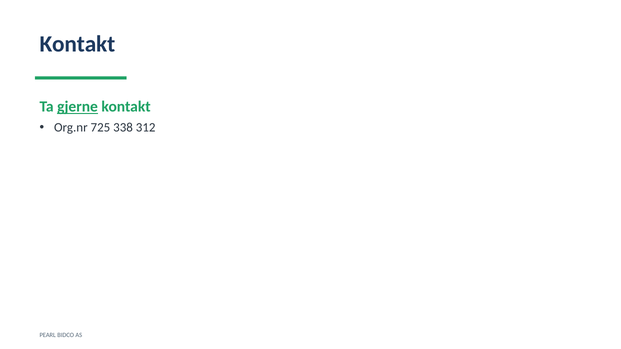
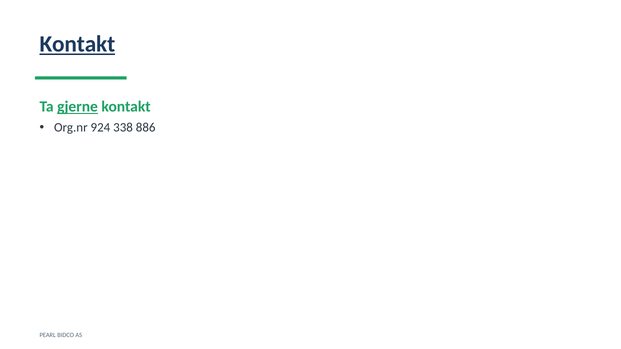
Kontakt at (77, 44) underline: none -> present
725: 725 -> 924
312: 312 -> 886
